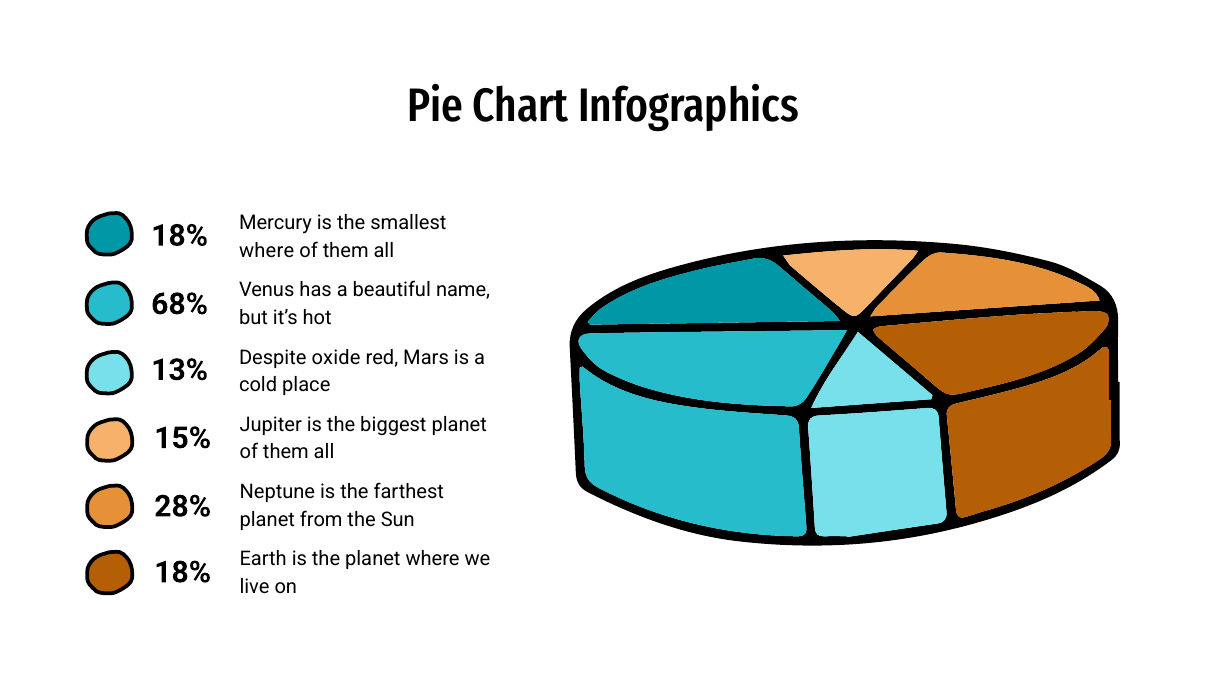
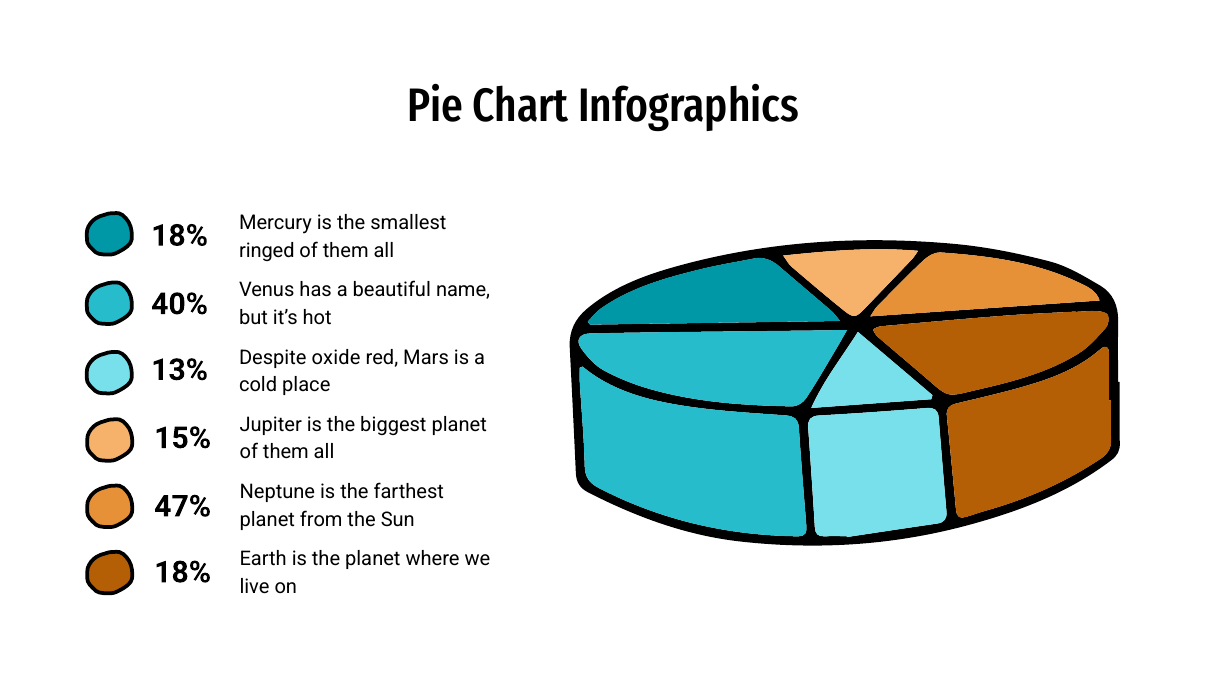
where at (267, 251): where -> ringed
68%: 68% -> 40%
28%: 28% -> 47%
